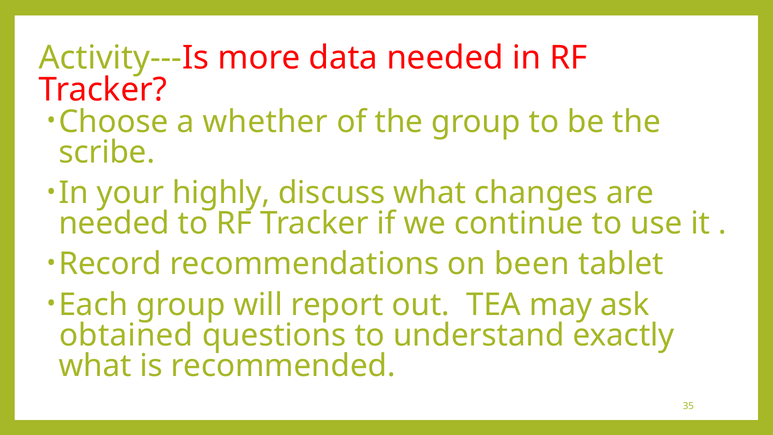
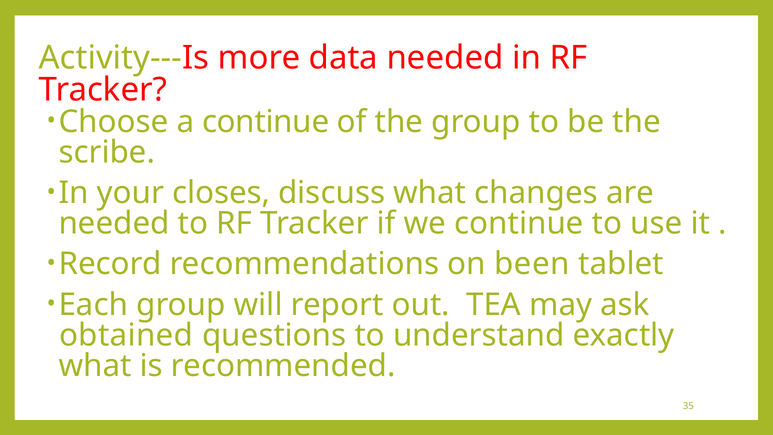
a whether: whether -> continue
highly: highly -> closes
